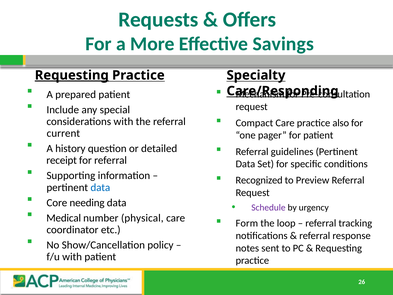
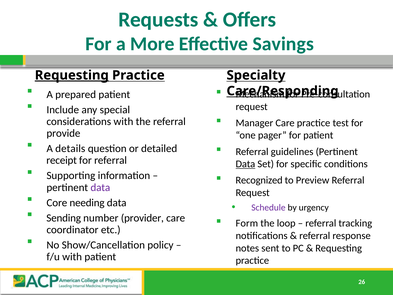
Compact: Compact -> Manager
also: also -> test
current: current -> provide
history: history -> details
Data at (245, 164) underline: none -> present
data at (100, 187) colour: blue -> purple
Medical: Medical -> Sending
physical: physical -> provider
